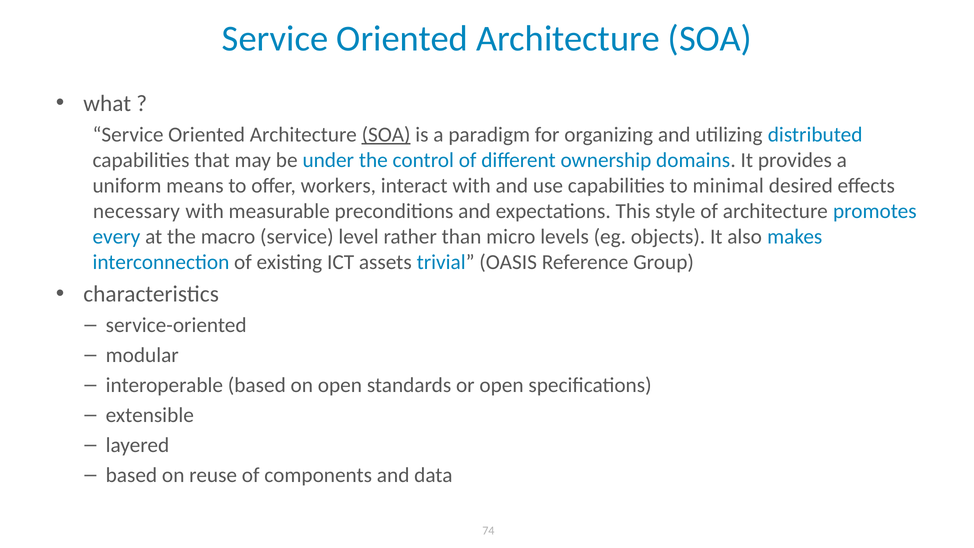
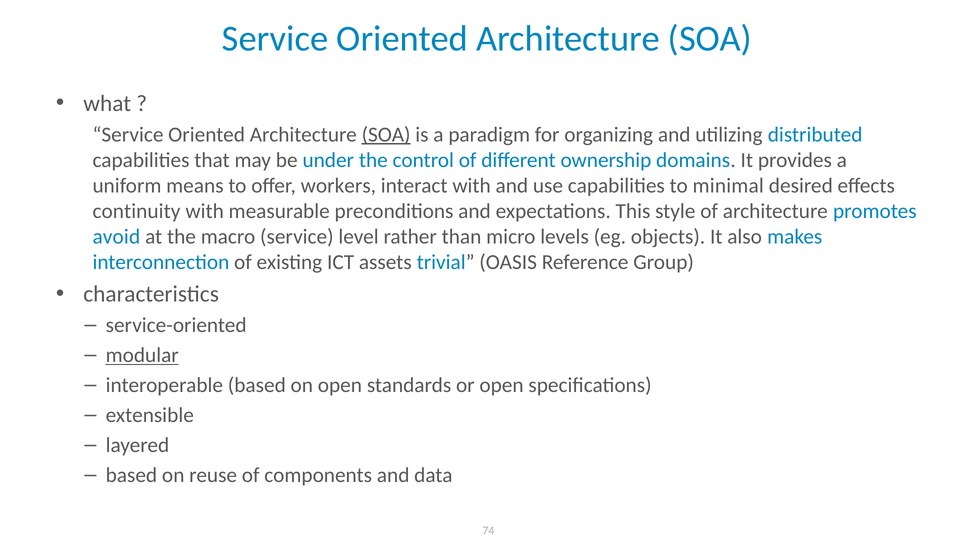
necessary: necessary -> continuity
every: every -> avoid
modular underline: none -> present
